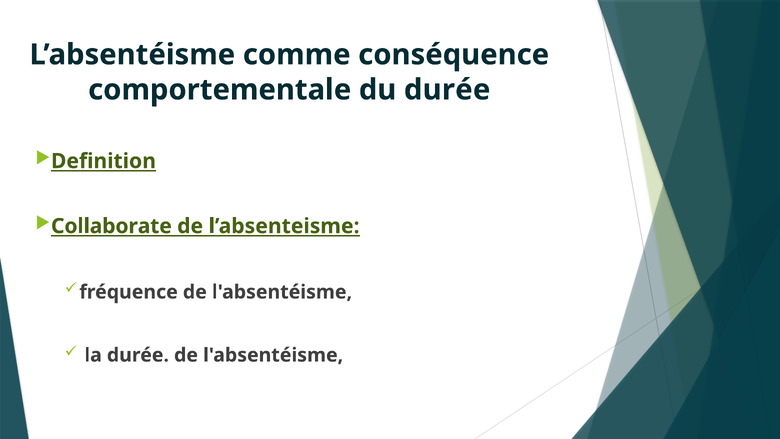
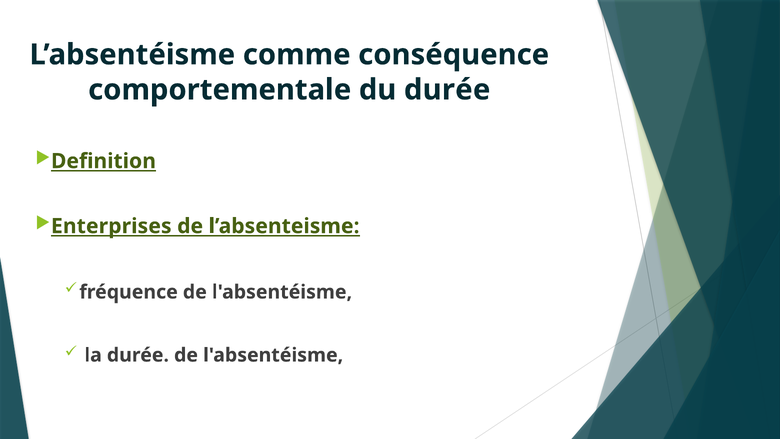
Collaborate: Collaborate -> Enterprises
